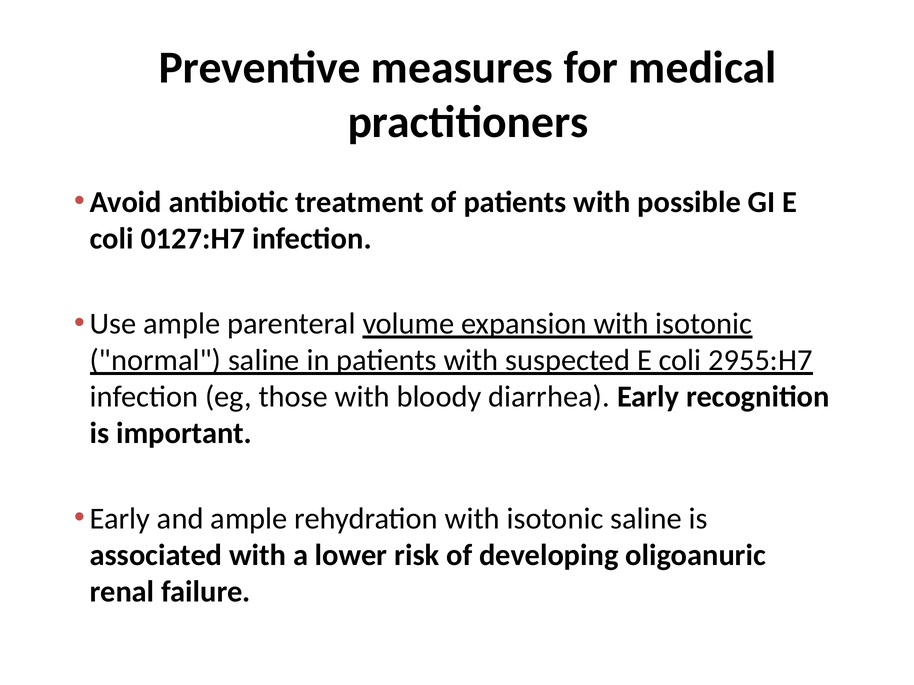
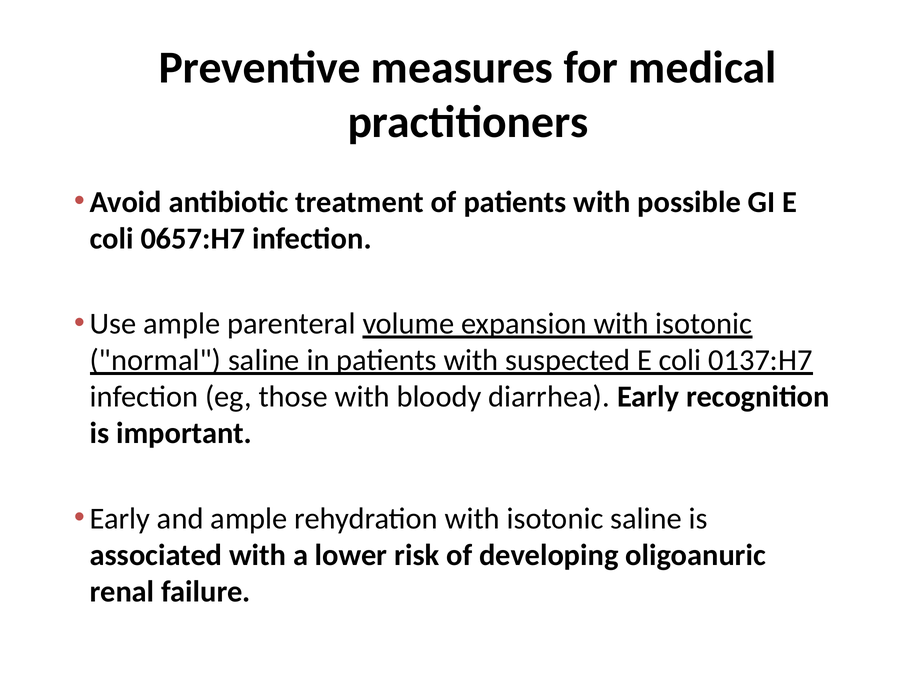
0127:H7: 0127:H7 -> 0657:H7
2955:H7: 2955:H7 -> 0137:H7
